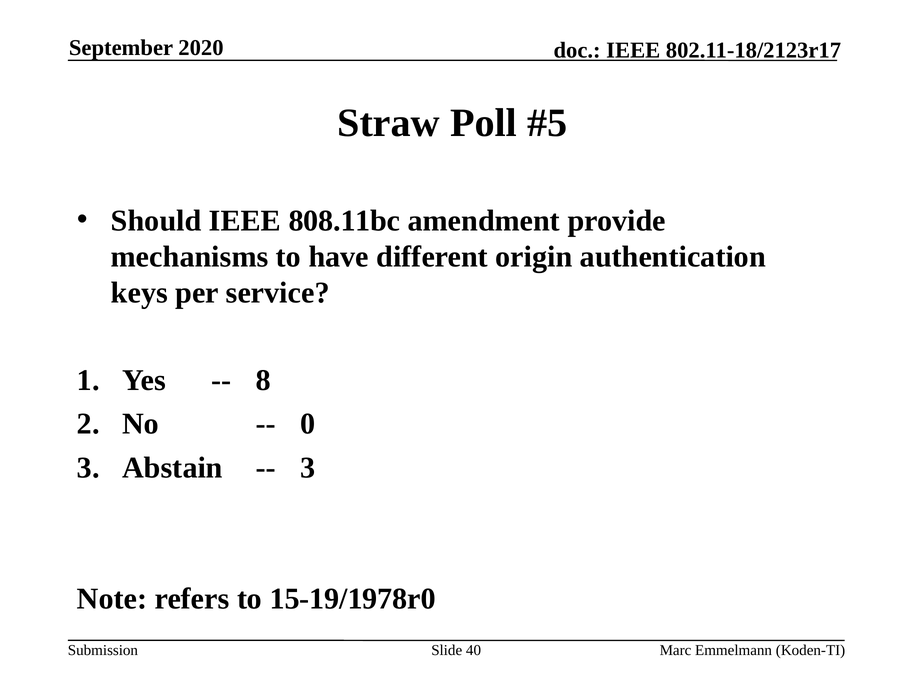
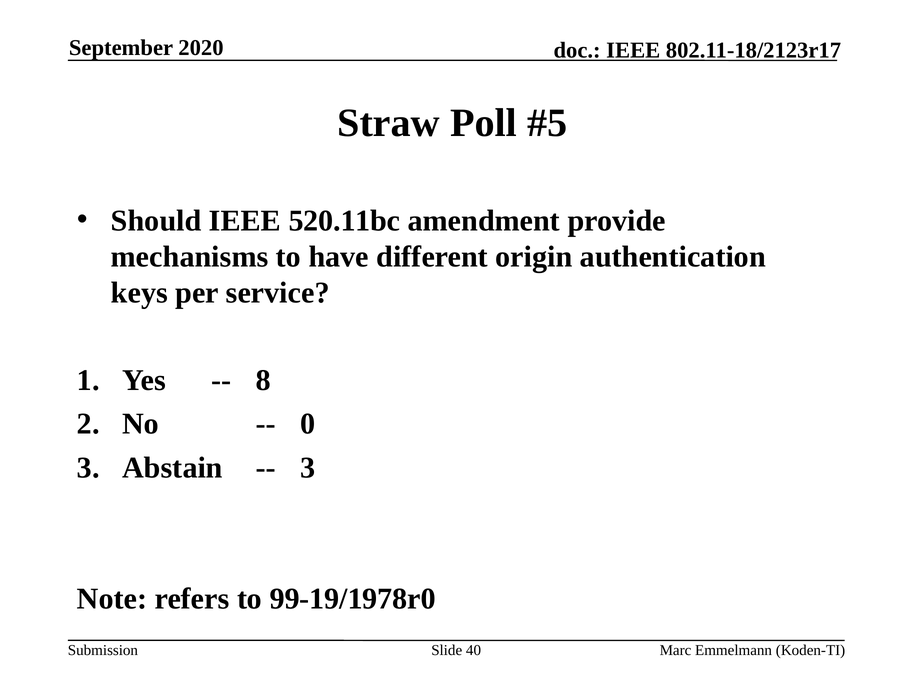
808.11bc: 808.11bc -> 520.11bc
15-19/1978r0: 15-19/1978r0 -> 99-19/1978r0
